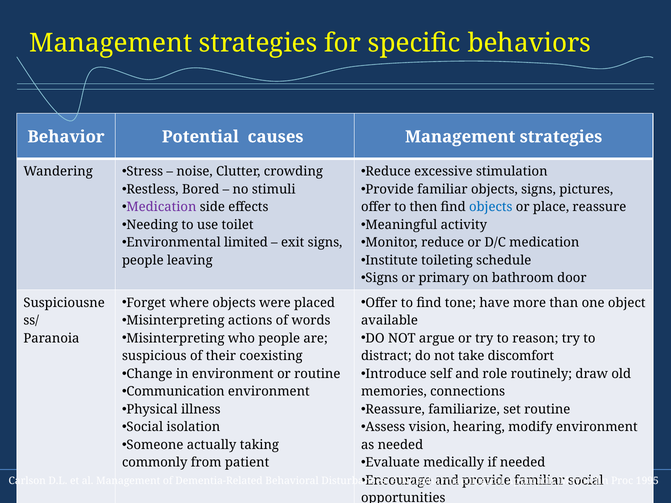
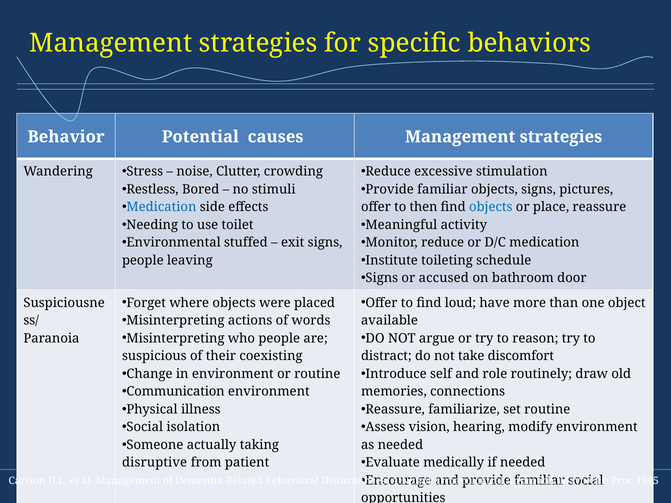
Medication at (161, 207) colour: purple -> blue
limited: limited -> stuffed
primary: primary -> accused
tone: tone -> loud
commonly: commonly -> disruptive
